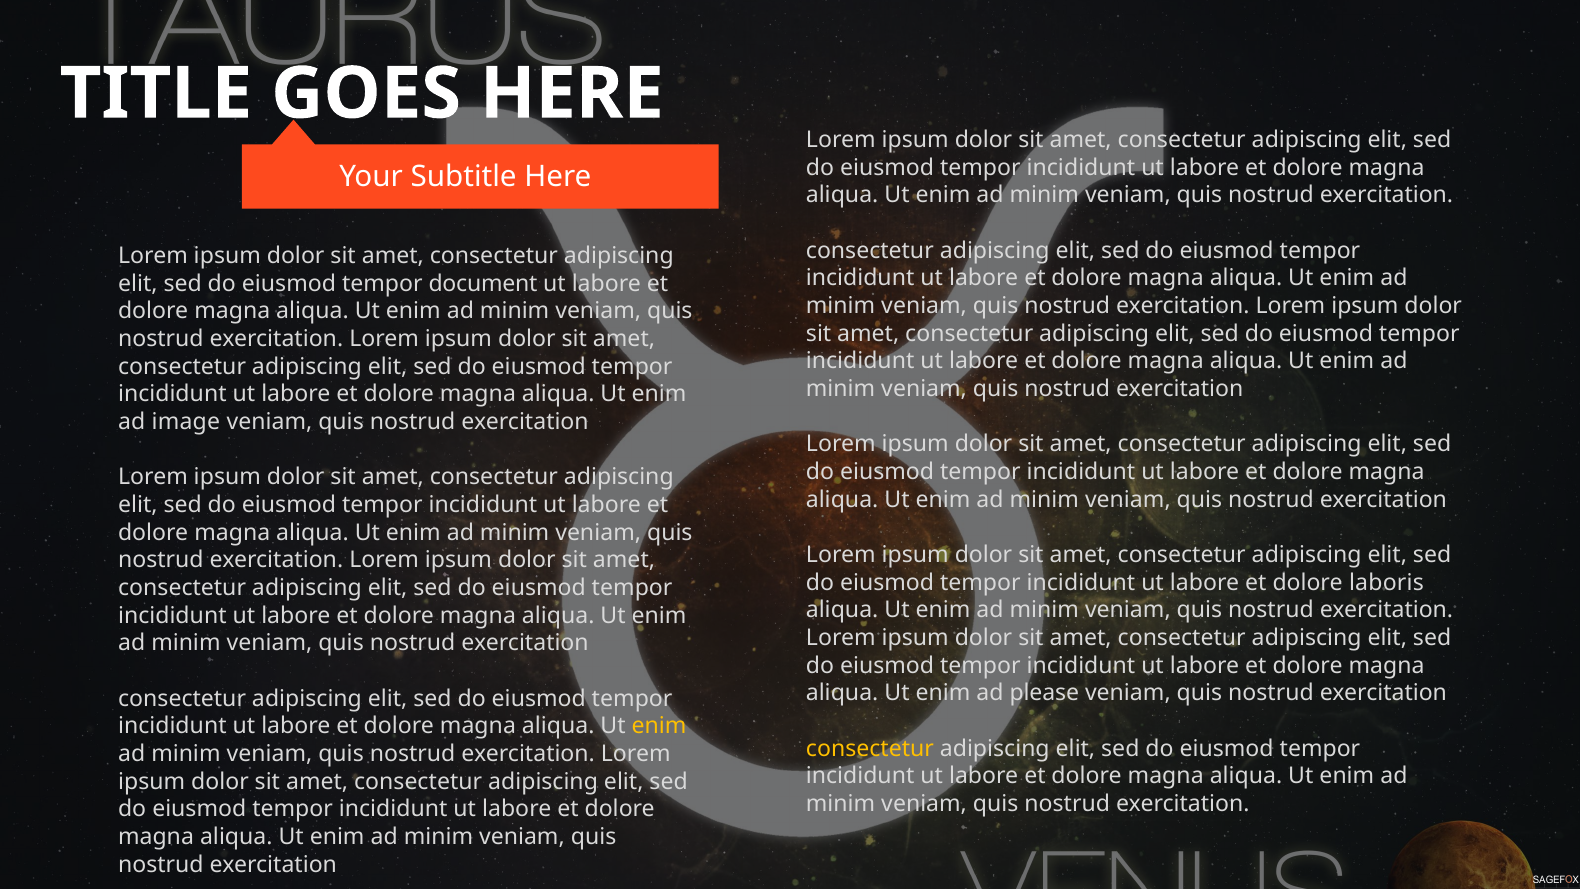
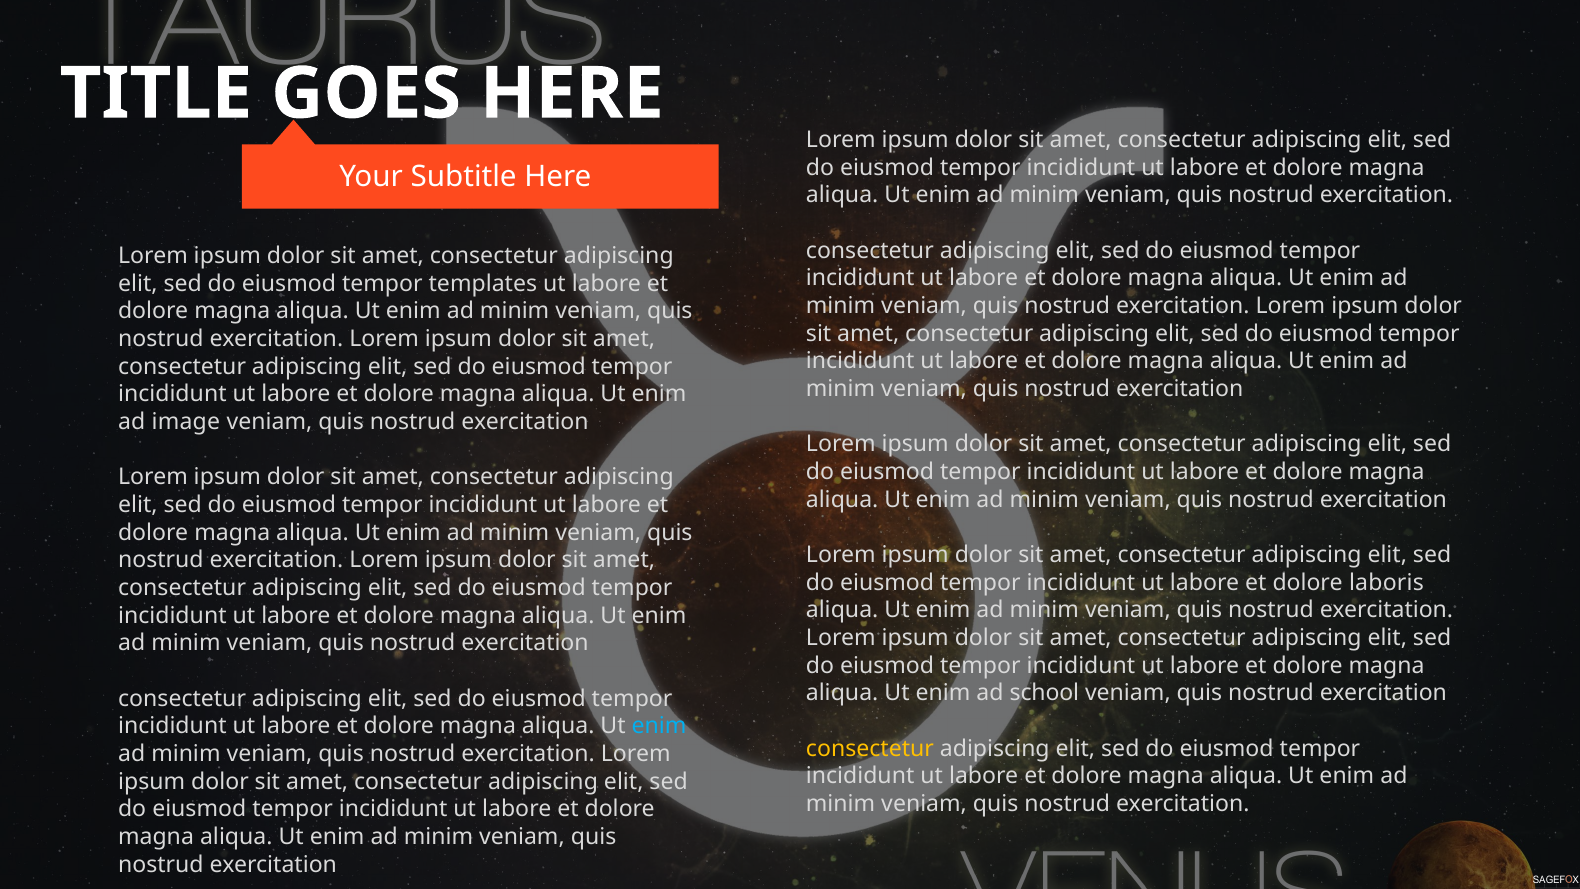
document: document -> templates
please: please -> school
enim at (659, 726) colour: yellow -> light blue
